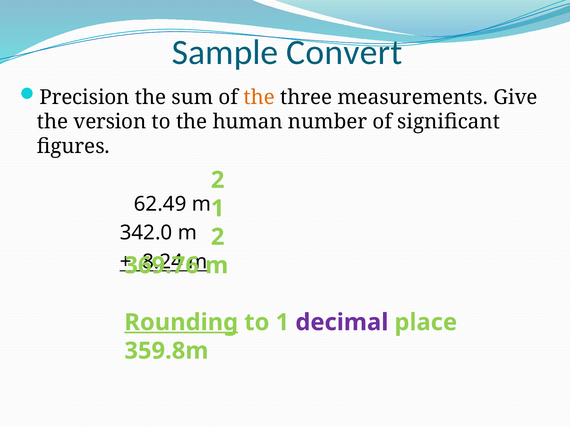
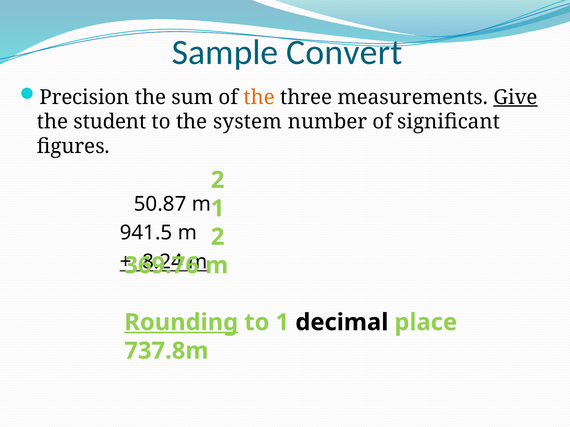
Give underline: none -> present
version: version -> student
human: human -> system
62.49: 62.49 -> 50.87
342.0: 342.0 -> 941.5
decimal colour: purple -> black
359.8m: 359.8m -> 737.8m
